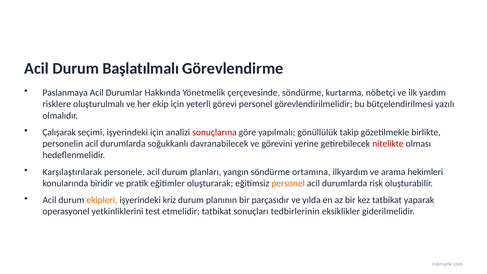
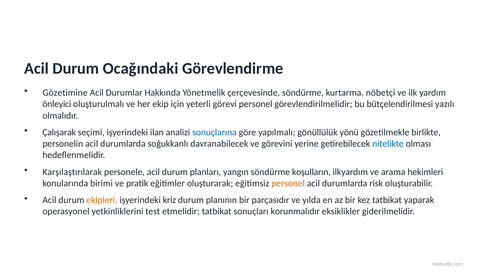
Başlatılmalı: Başlatılmalı -> Ocağındaki
Paslanmaya: Paslanmaya -> Gözetimine
risklere: risklere -> önleyici
işyerindeki için: için -> ilan
sonuçlarına colour: red -> blue
takip: takip -> yönü
nitelikte colour: red -> blue
ortamına: ortamına -> koşulların
biridir: biridir -> birimi
tedbirlerinin: tedbirlerinin -> korunmalıdır
